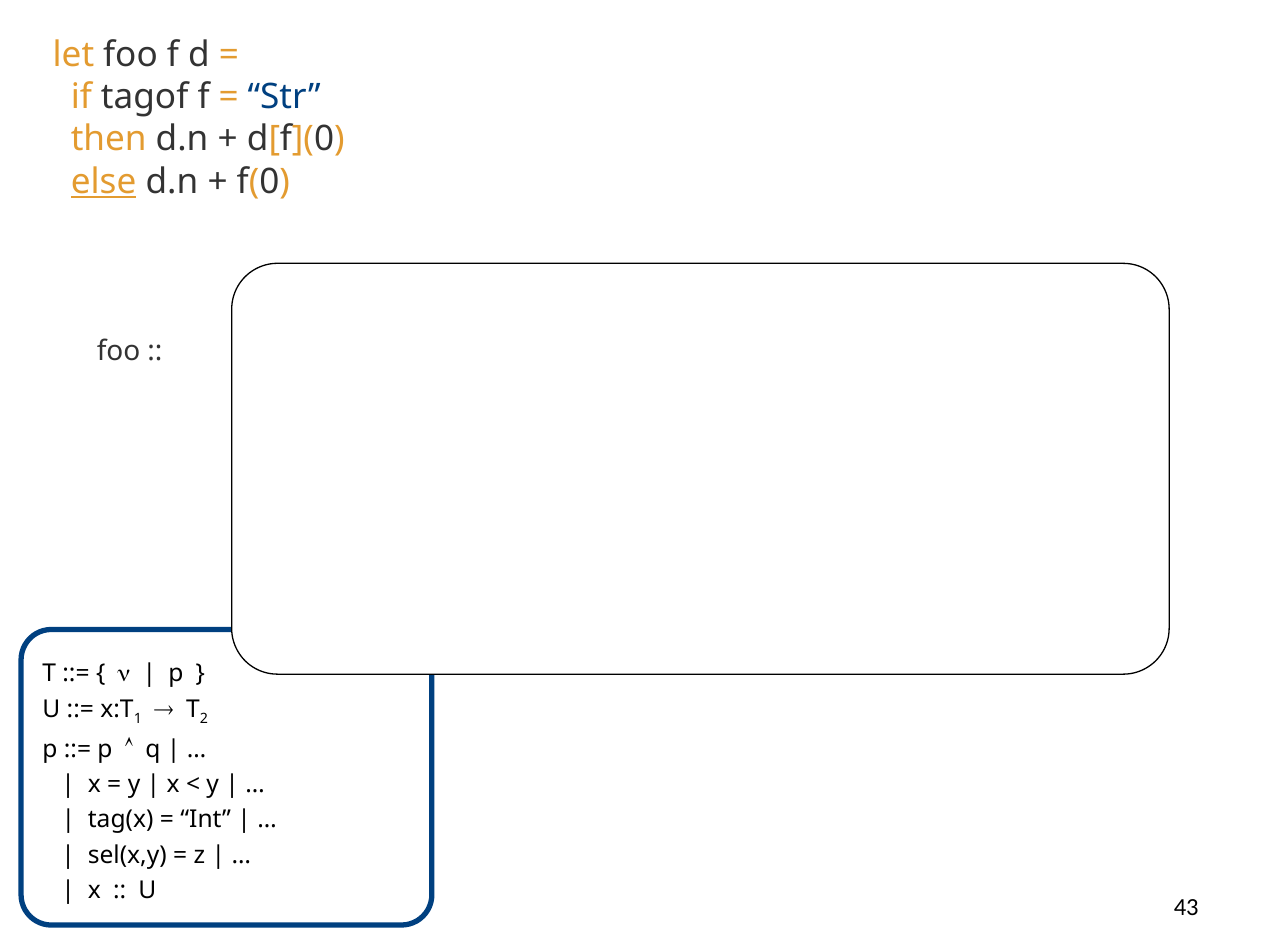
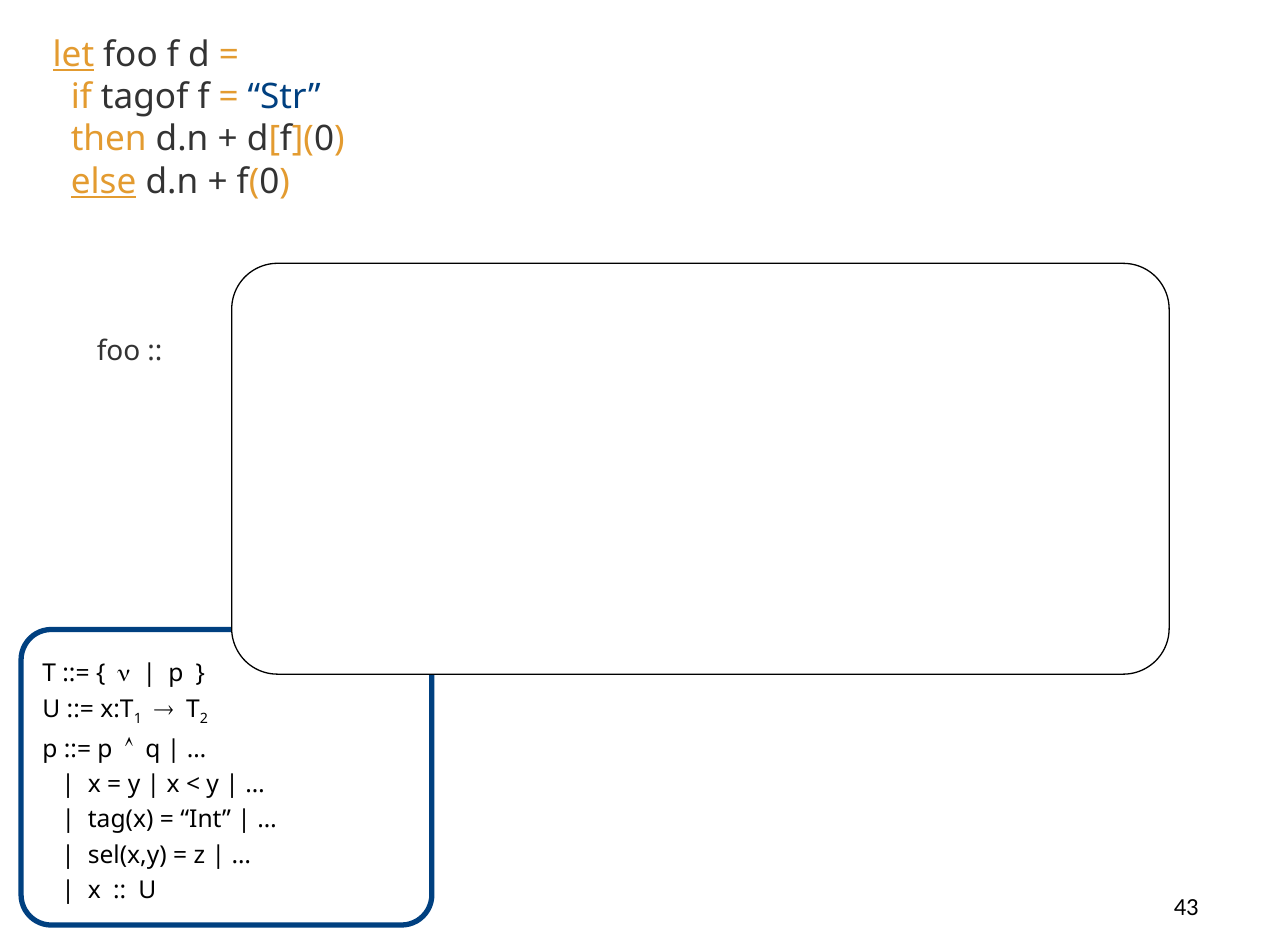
let underline: none -> present
